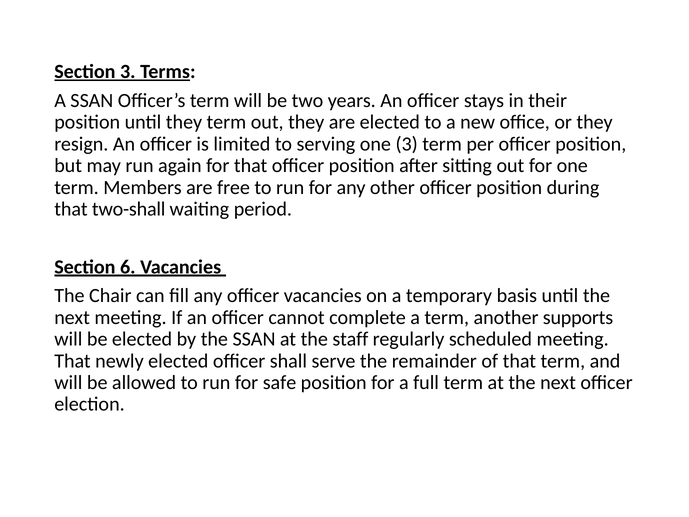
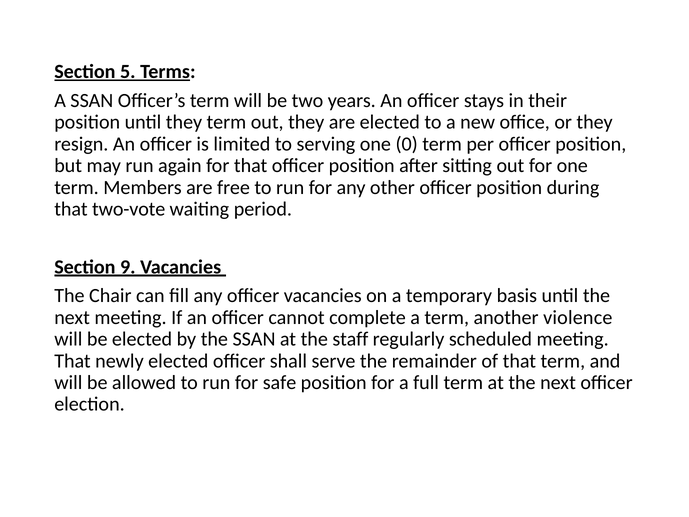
Section 3: 3 -> 5
one 3: 3 -> 0
two-shall: two-shall -> two-vote
6: 6 -> 9
supports: supports -> violence
